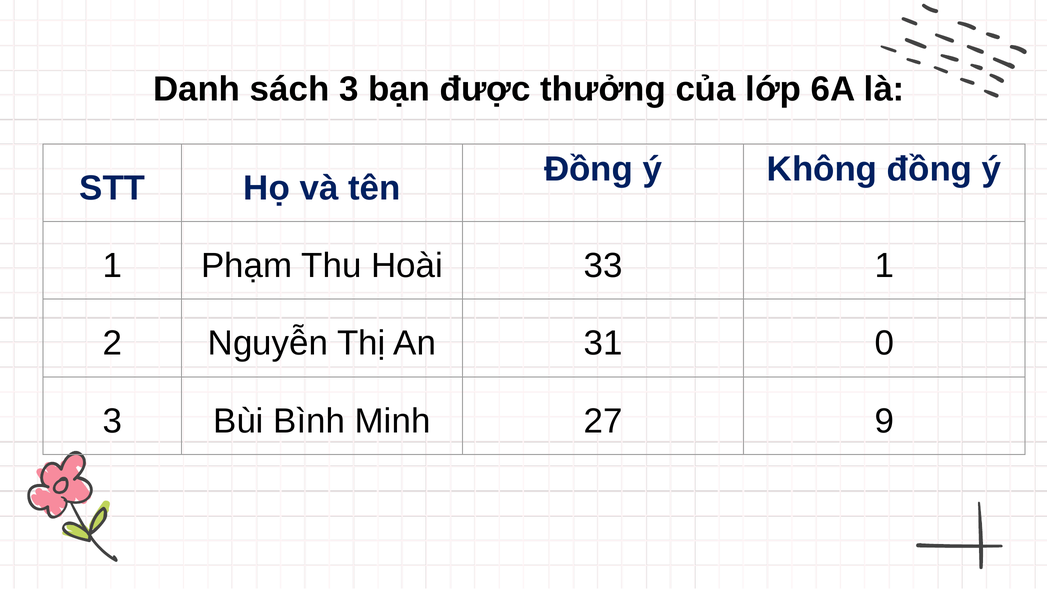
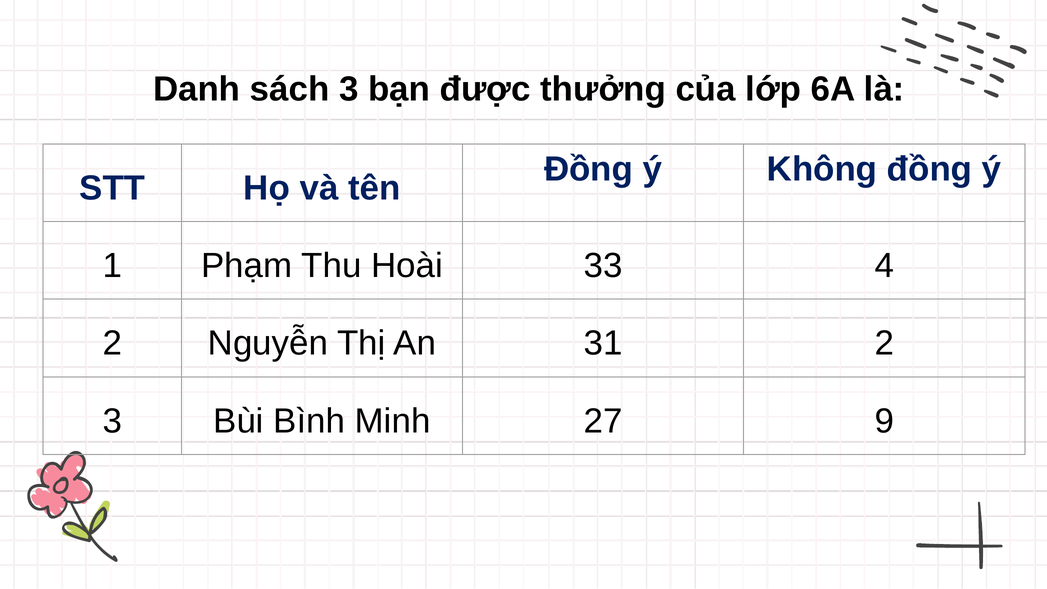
33 1: 1 -> 4
31 0: 0 -> 2
